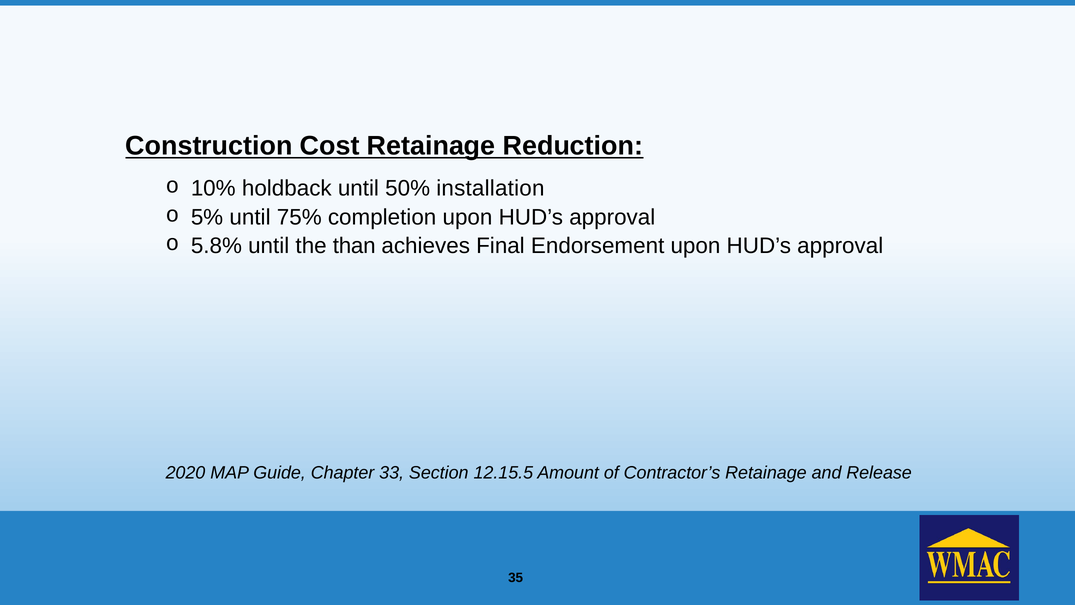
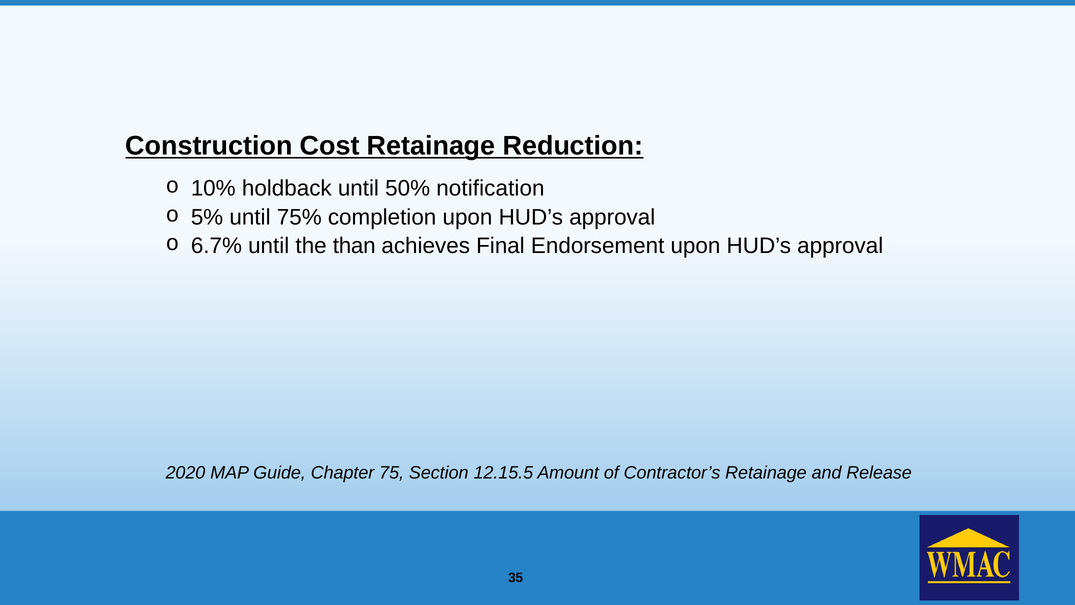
installation: installation -> notification
5.8%: 5.8% -> 6.7%
33: 33 -> 75
